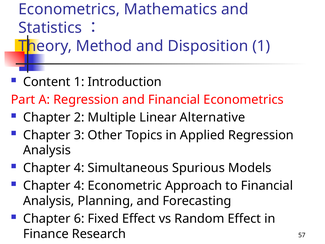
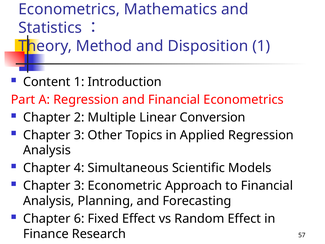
Alternative: Alternative -> Conversion
Spurious: Spurious -> Scientific
4 at (79, 186): 4 -> 3
